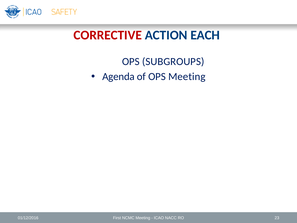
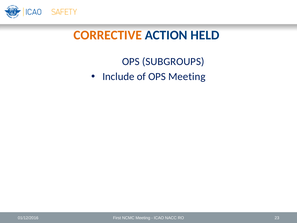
CORRECTIVE colour: red -> orange
EACH: EACH -> HELD
Agenda: Agenda -> Include
